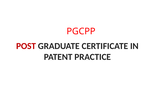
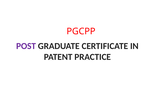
POST colour: red -> purple
